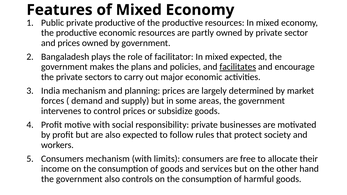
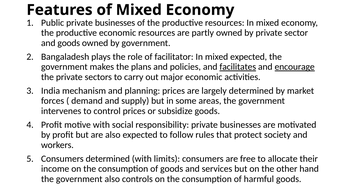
productive at (115, 23): productive -> businesses
and prices: prices -> goods
encourage underline: none -> present
Consumers mechanism: mechanism -> determined
